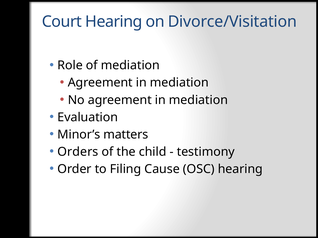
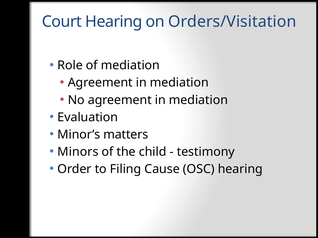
Divorce/Visitation: Divorce/Visitation -> Orders/Visitation
Orders: Orders -> Minors
